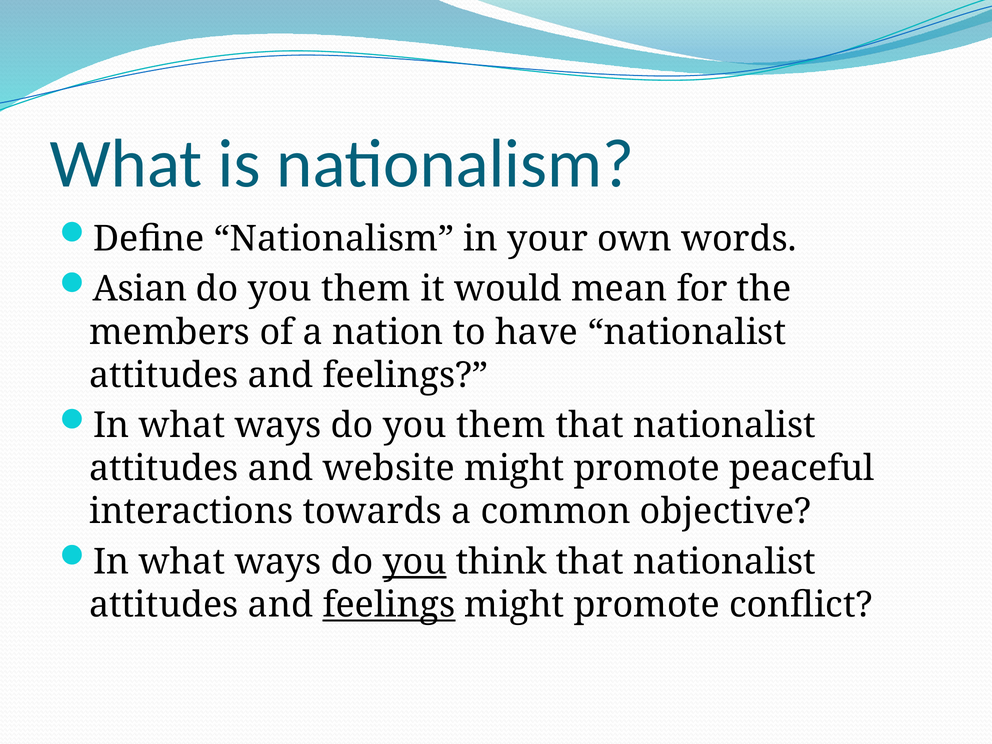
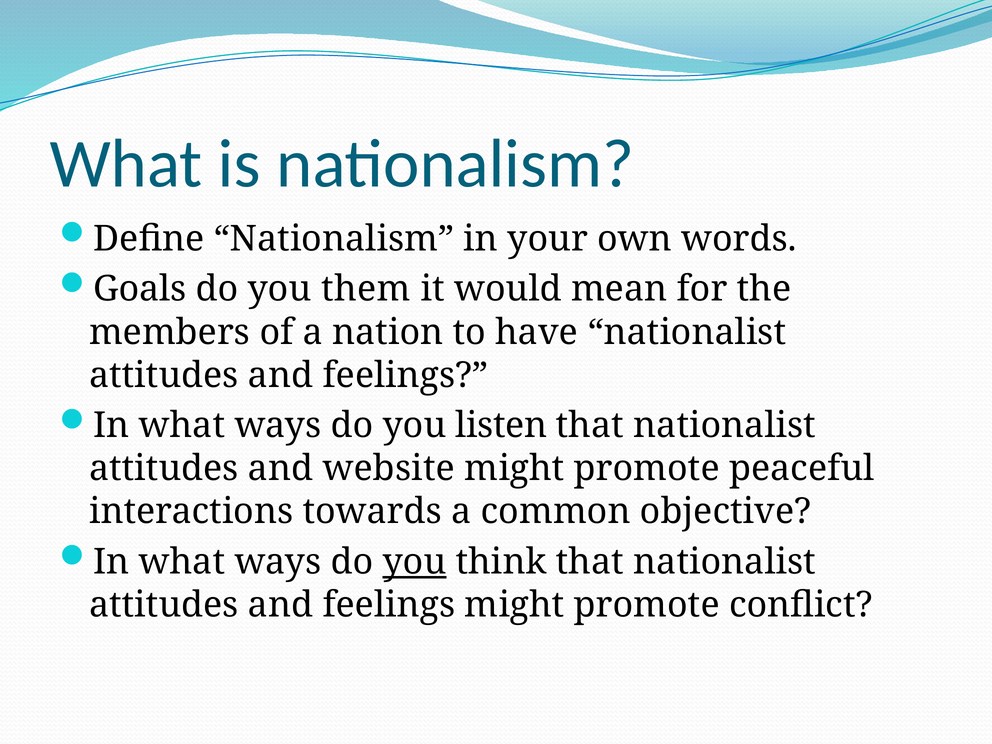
Asian: Asian -> Goals
ways do you them: them -> listen
feelings at (389, 605) underline: present -> none
